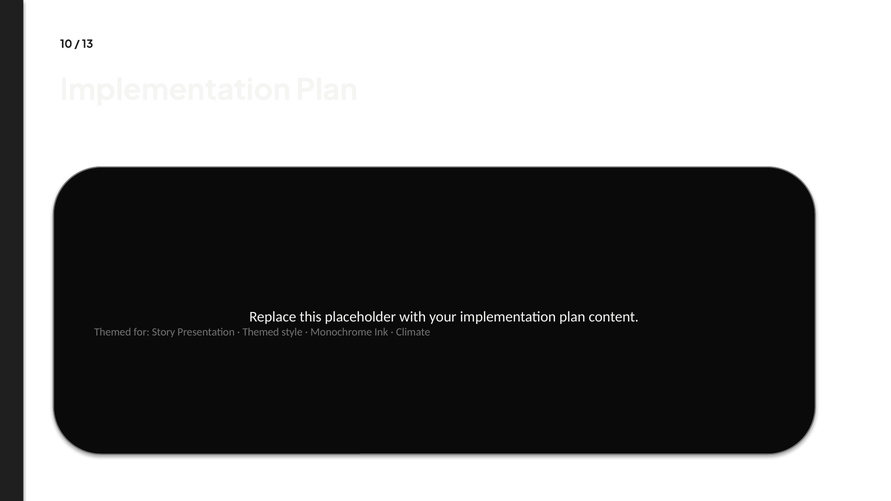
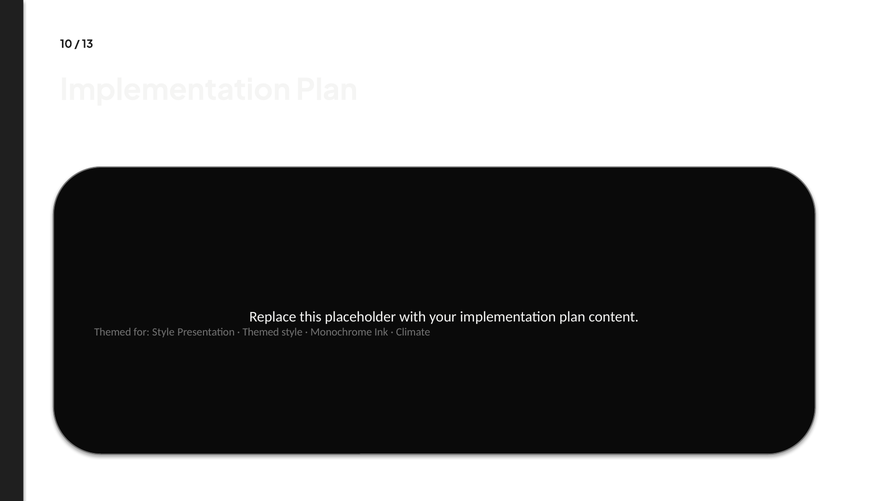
for Story: Story -> Style
